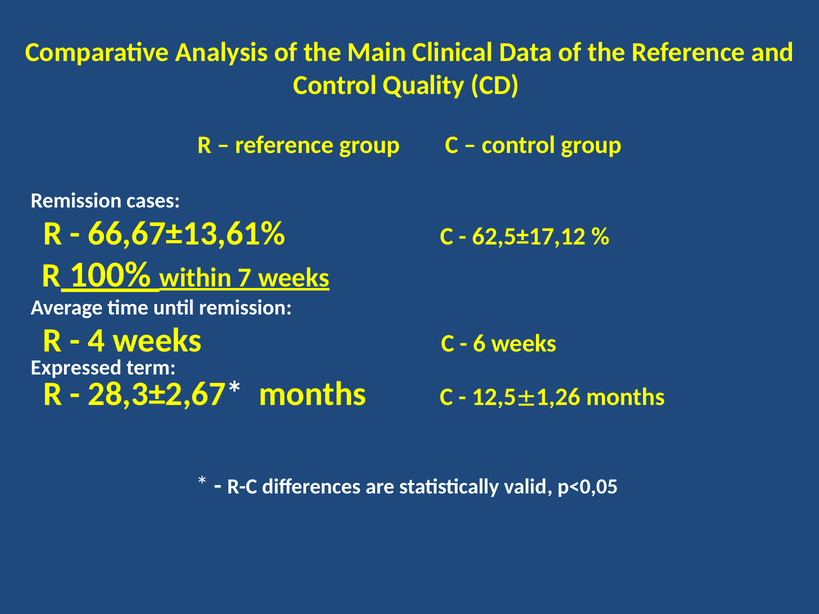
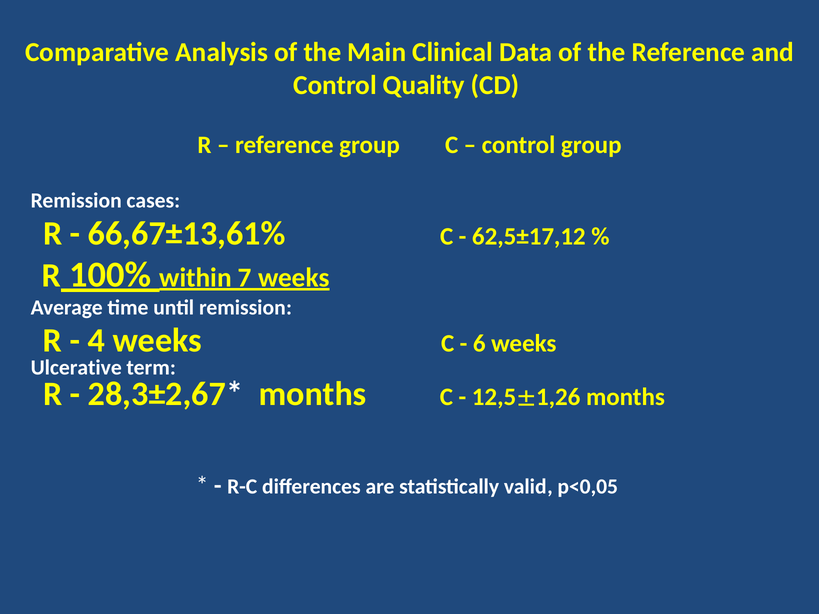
Expressed: Expressed -> Ulcerative
